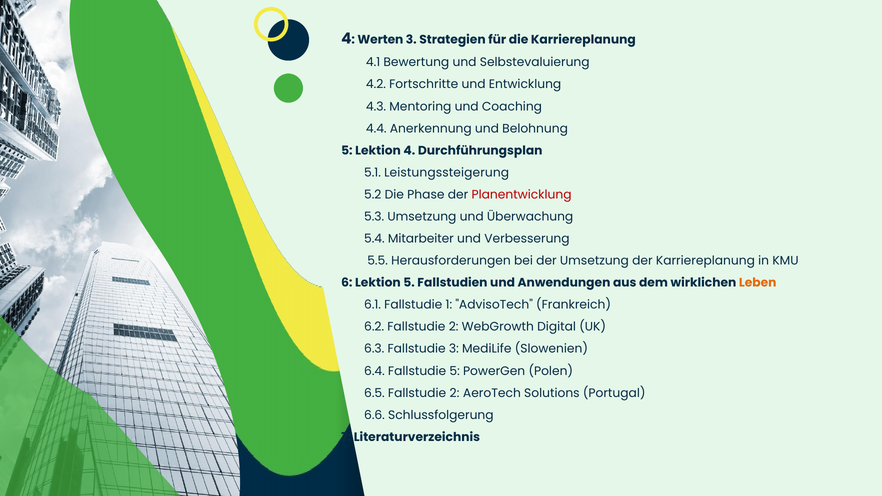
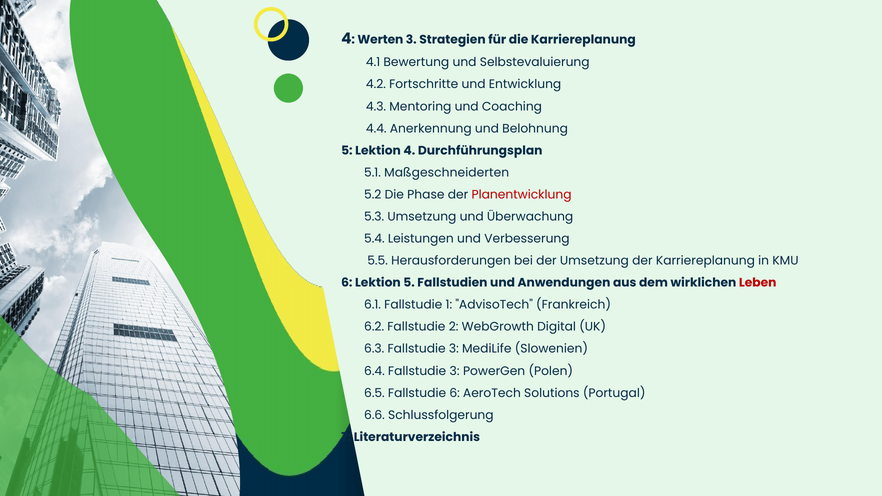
Leistungssteigerung: Leistungssteigerung -> Maßgeschneiderten
Mitarbeiter: Mitarbeiter -> Leistungen
Leben colour: orange -> red
6.4 Fallstudie 5: 5 -> 3
6.5 Fallstudie 2: 2 -> 6
